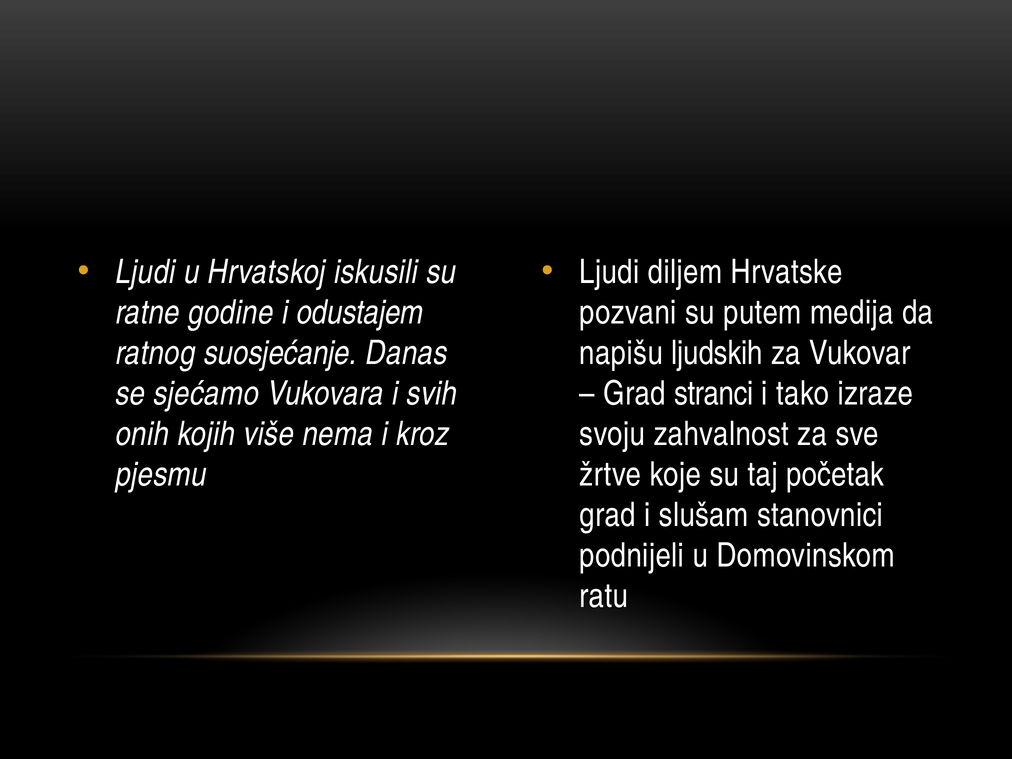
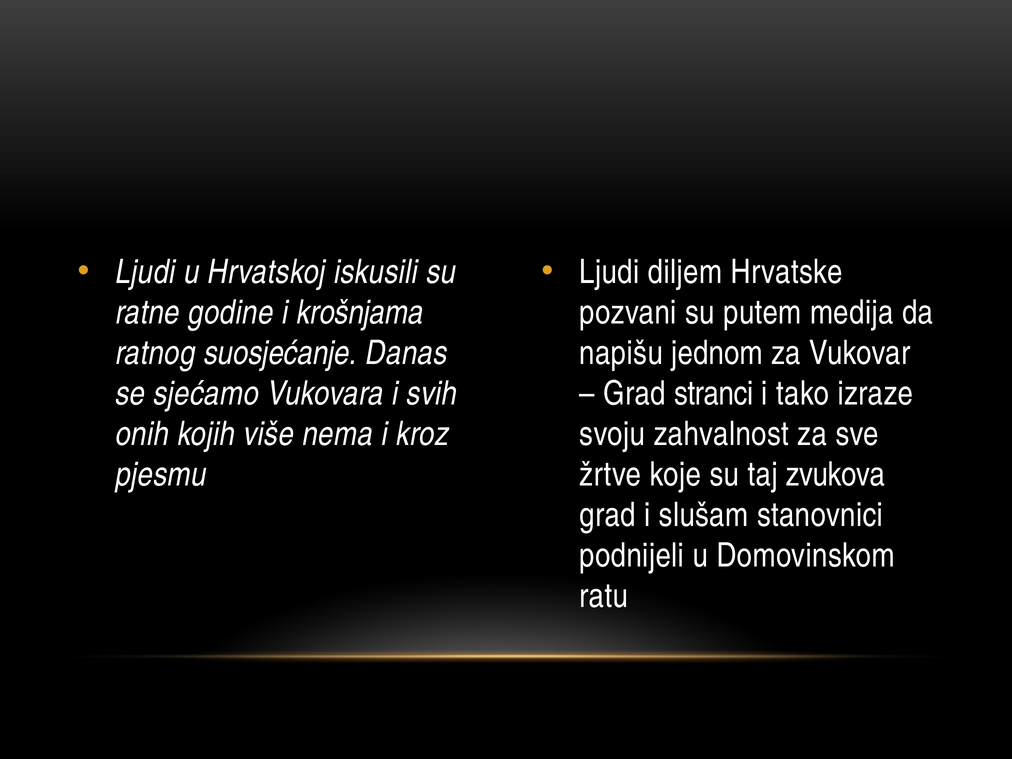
odustajem: odustajem -> krošnjama
ljudskih: ljudskih -> jednom
početak: početak -> zvukova
